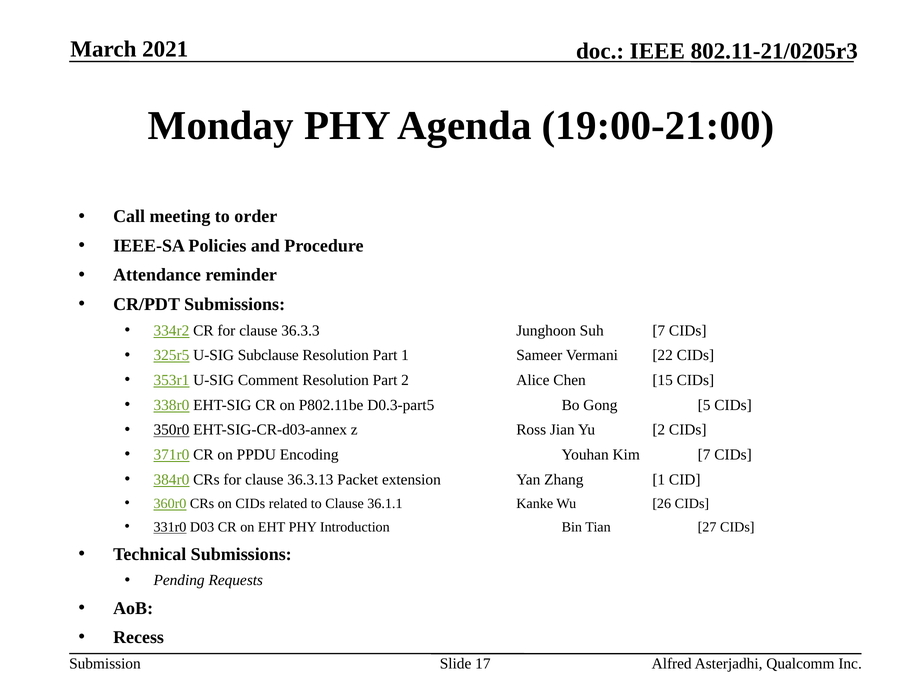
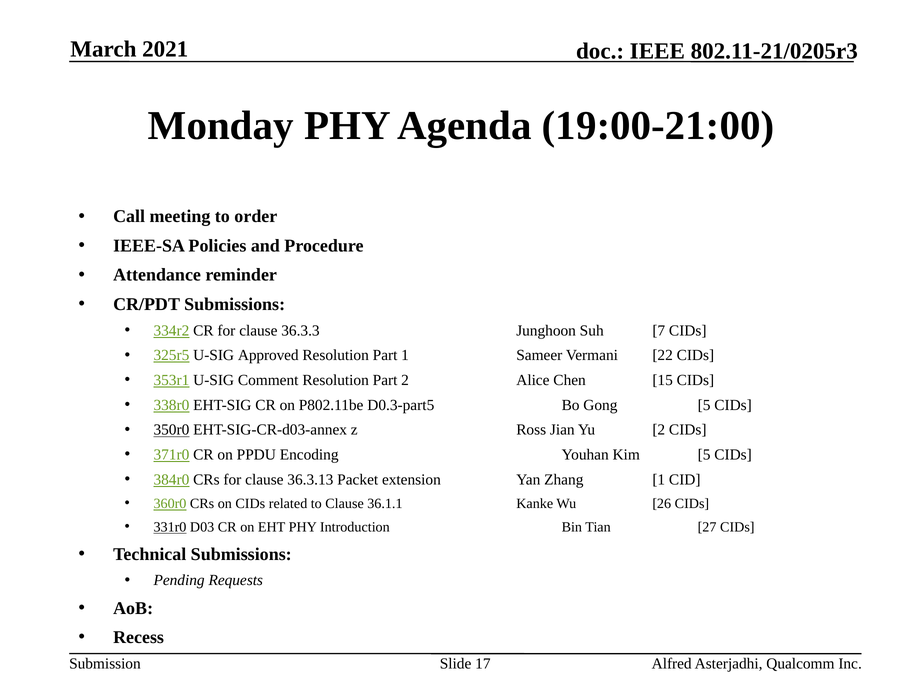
Subclause: Subclause -> Approved
Kim 7: 7 -> 5
